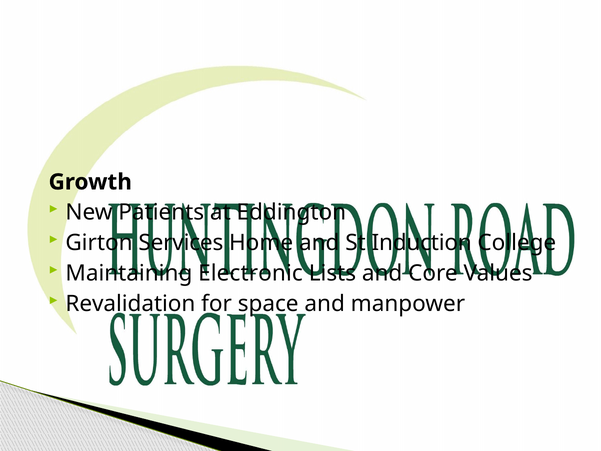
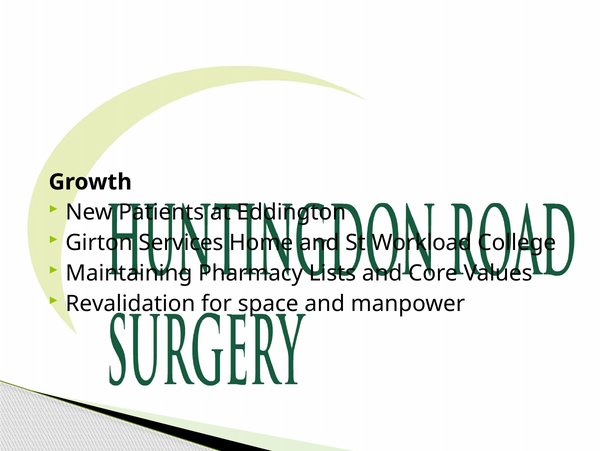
Induction: Induction -> Workload
Electronic: Electronic -> Pharmacy
